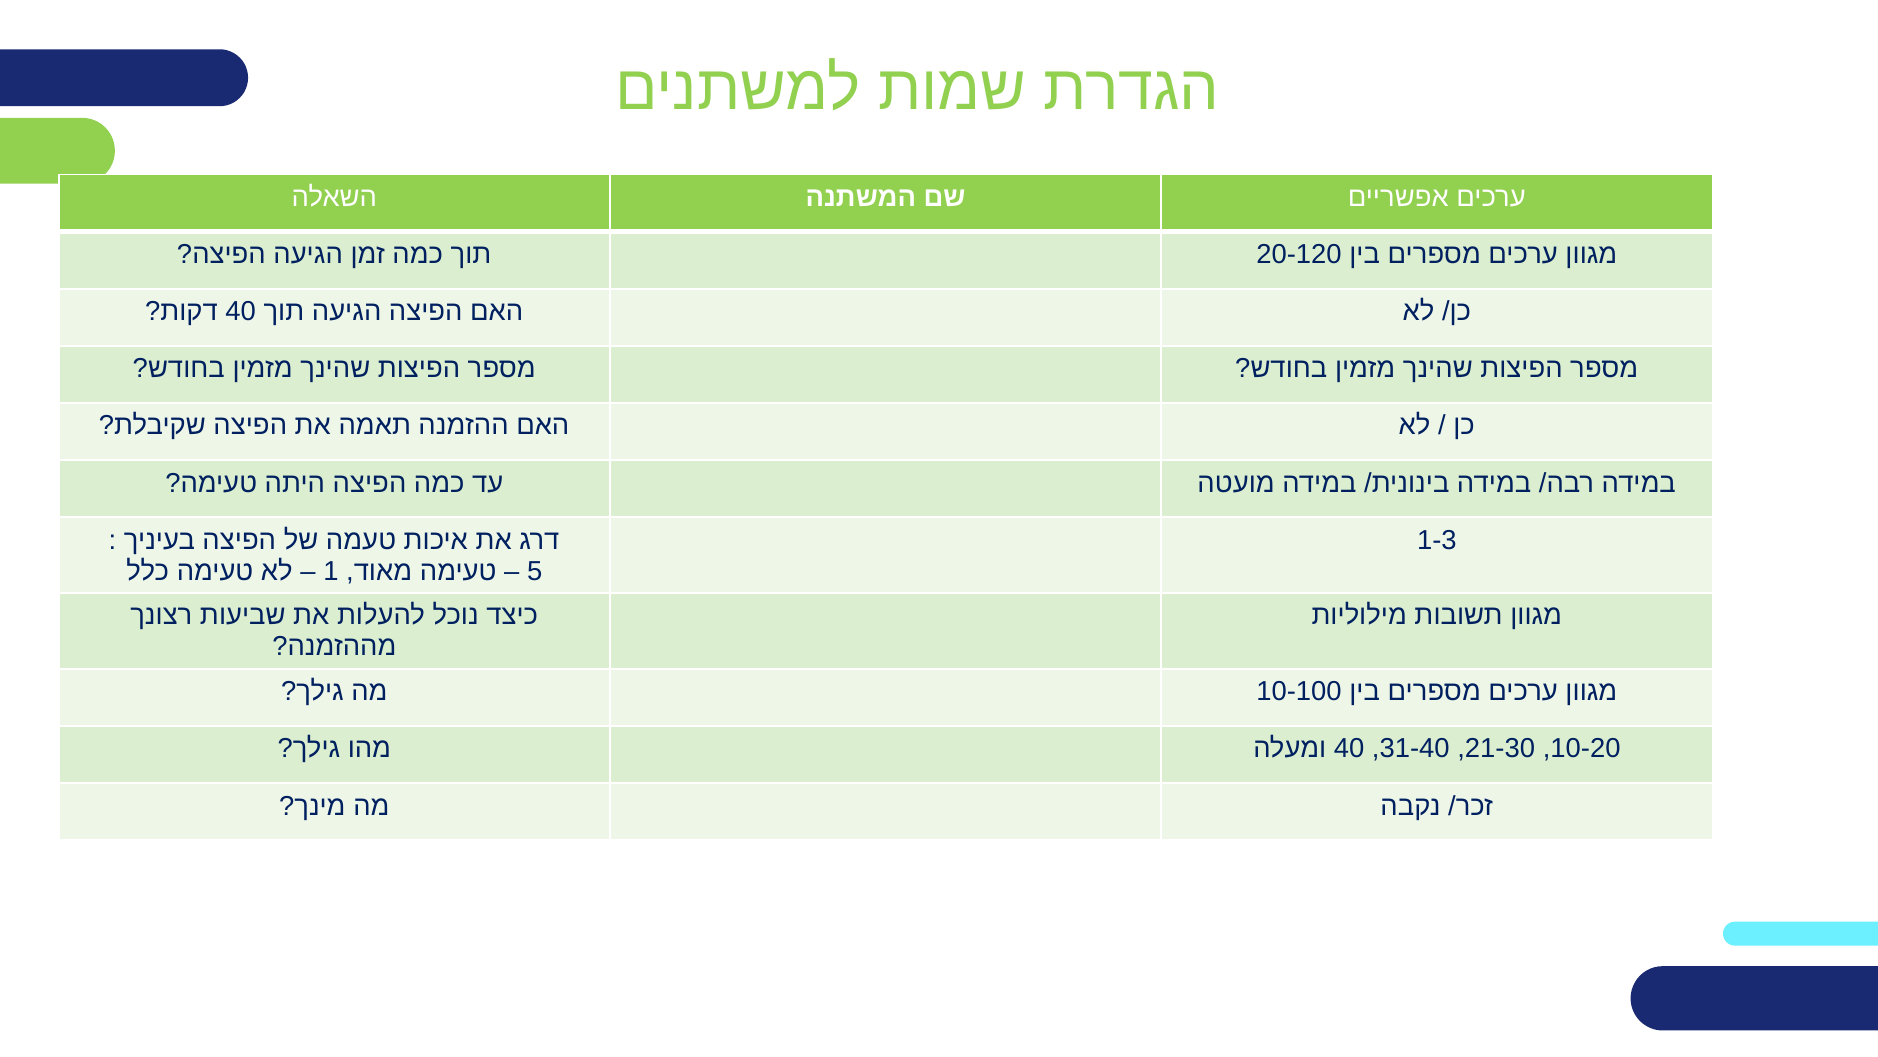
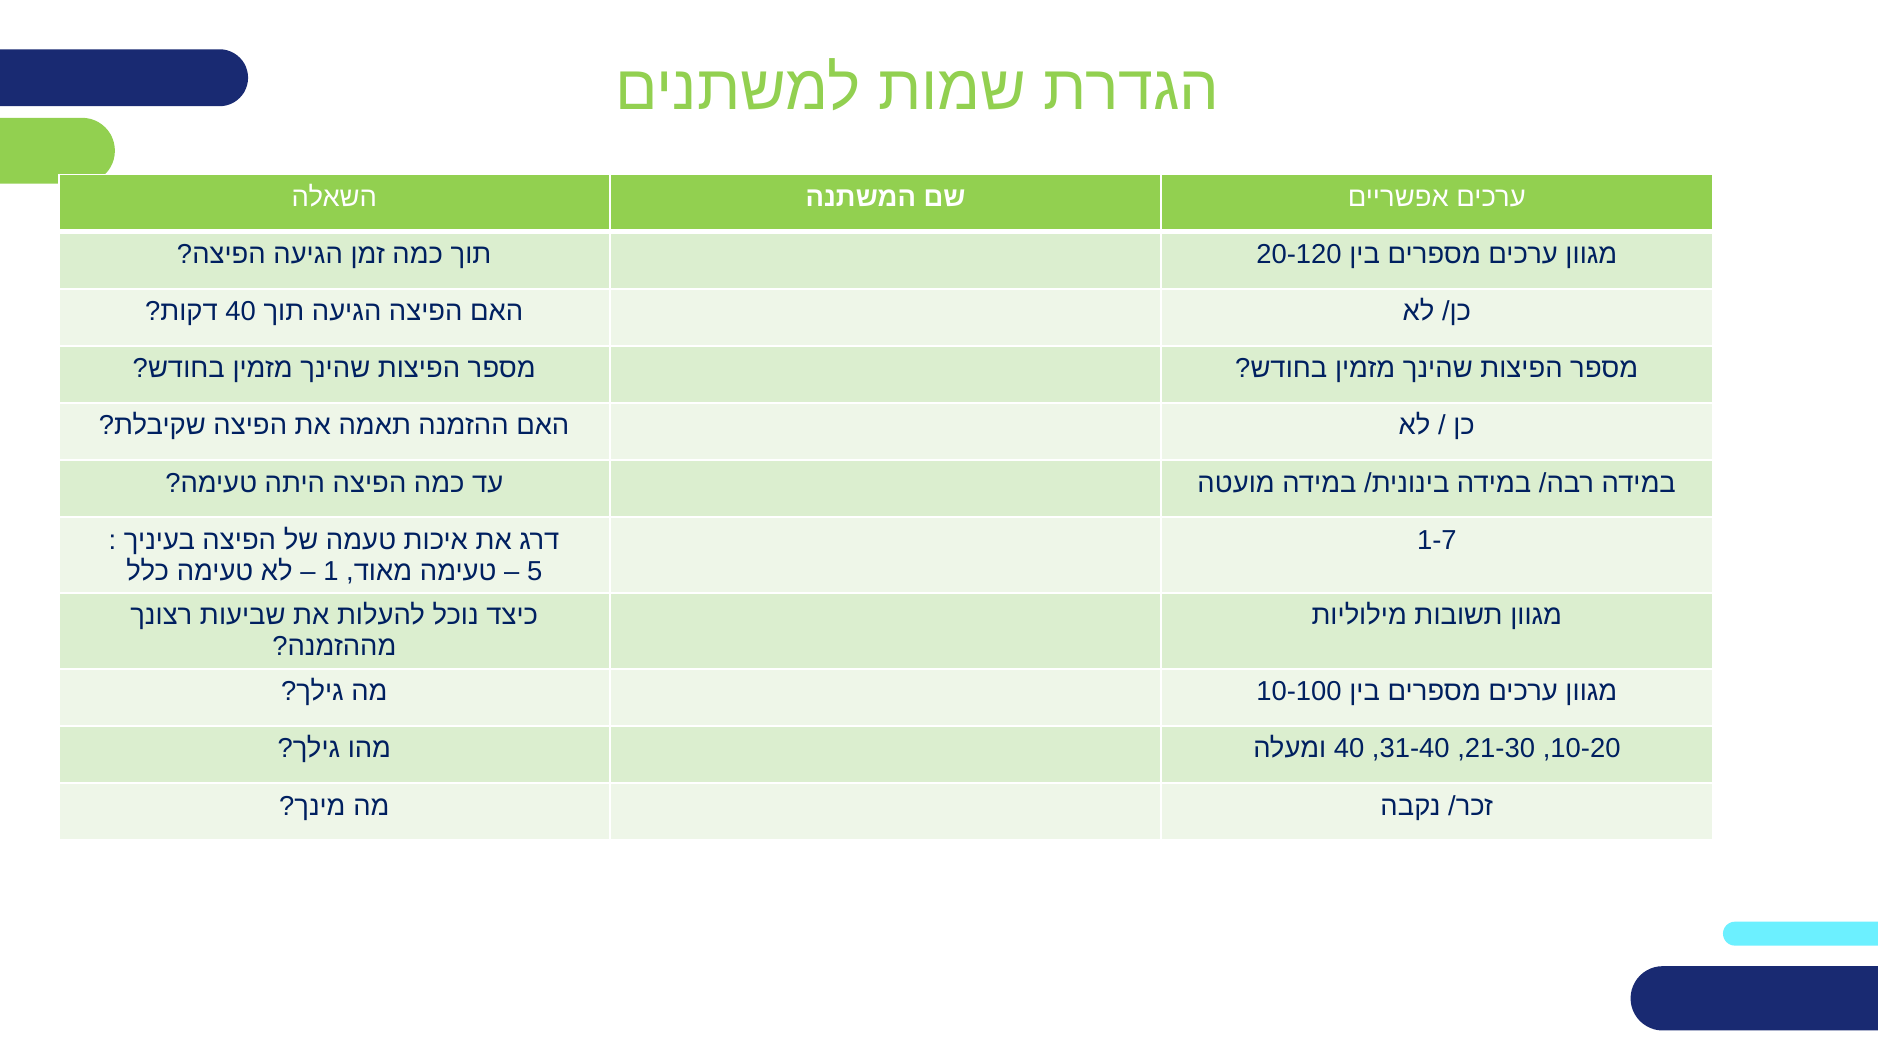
1-3: 1-3 -> 1-7
